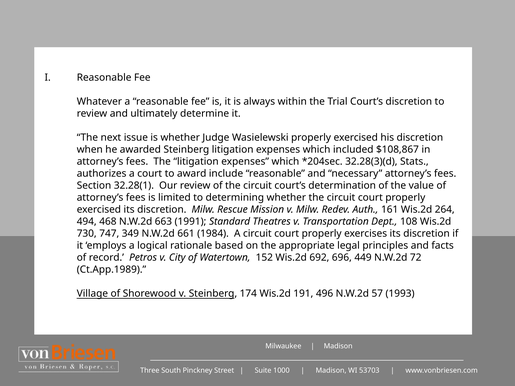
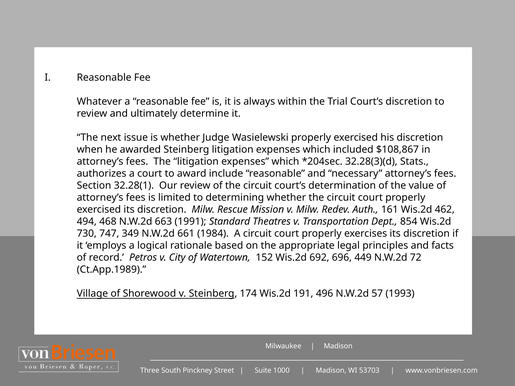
264: 264 -> 462
108: 108 -> 854
